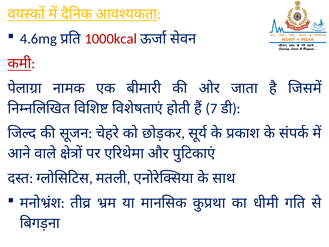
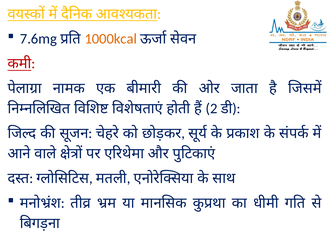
4.6mg: 4.6mg -> 7.6mg
1000kcal colour: red -> orange
7: 7 -> 2
